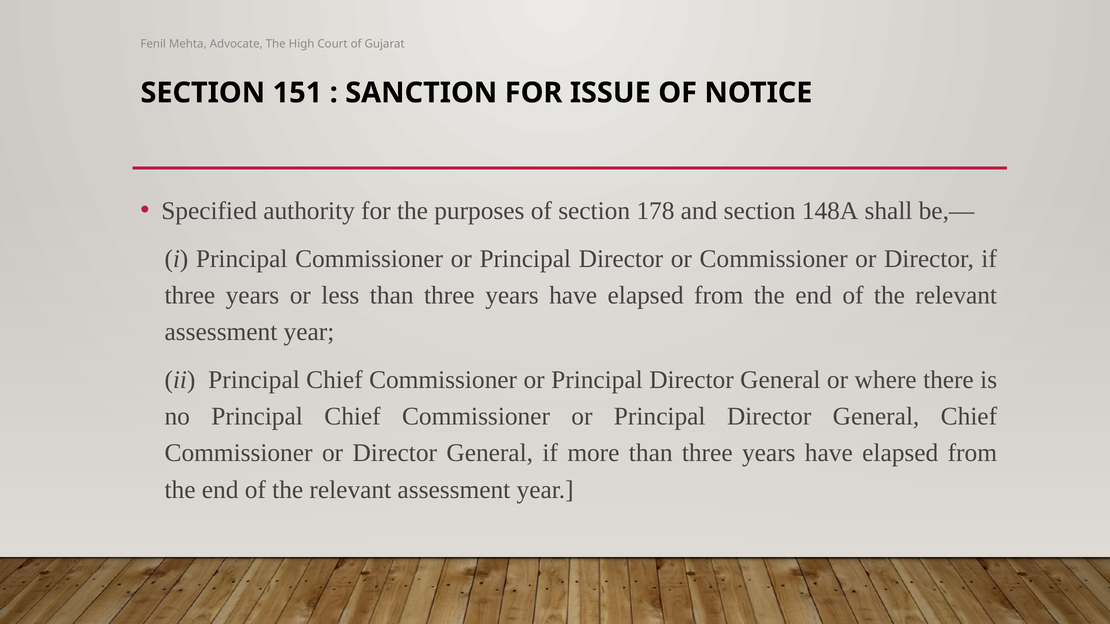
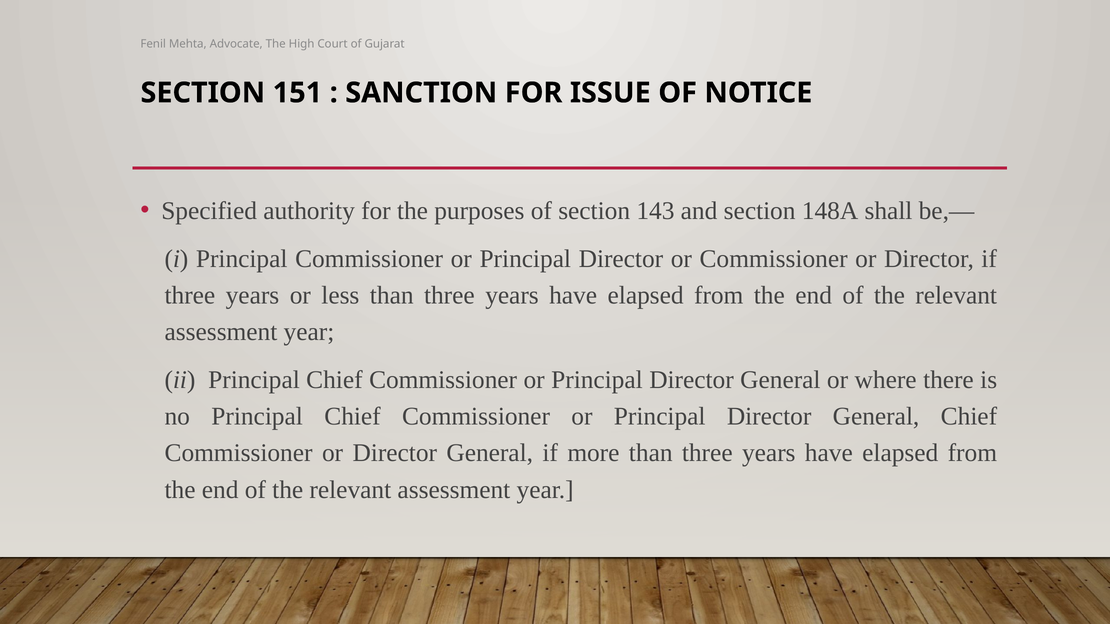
178: 178 -> 143
